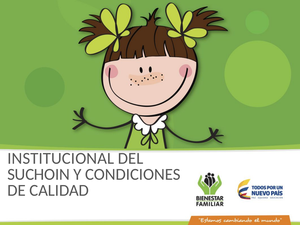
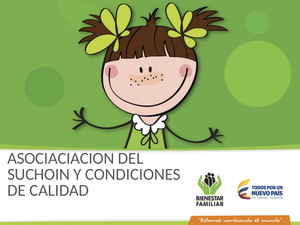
INSTITUCIONAL: INSTITUCIONAL -> ASOCIACIACION
